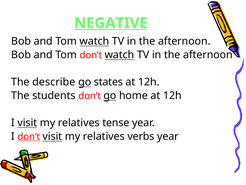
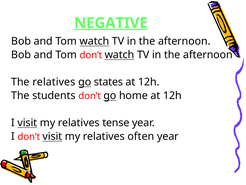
The describe: describe -> relatives
don’t at (29, 136) underline: present -> none
verbs: verbs -> often
